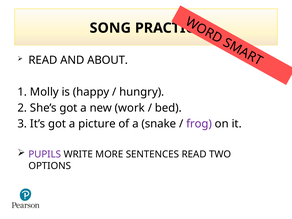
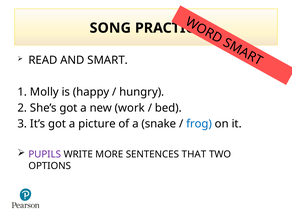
ABOUT: ABOUT -> SMART
frog colour: purple -> blue
SENTENCES READ: READ -> THAT
